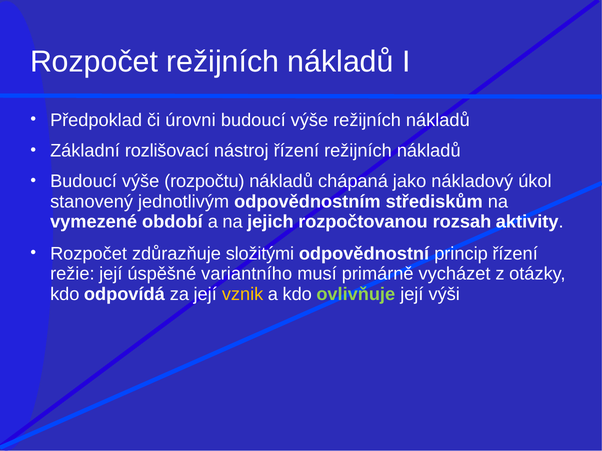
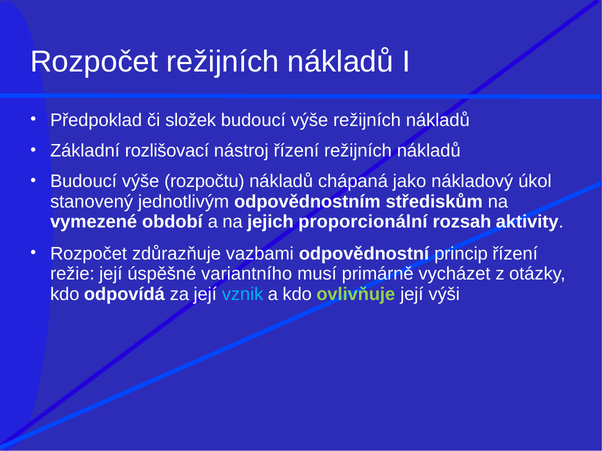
úrovni: úrovni -> složek
rozpočtovanou: rozpočtovanou -> proporcionální
složitými: složitými -> vazbami
vznik colour: yellow -> light blue
